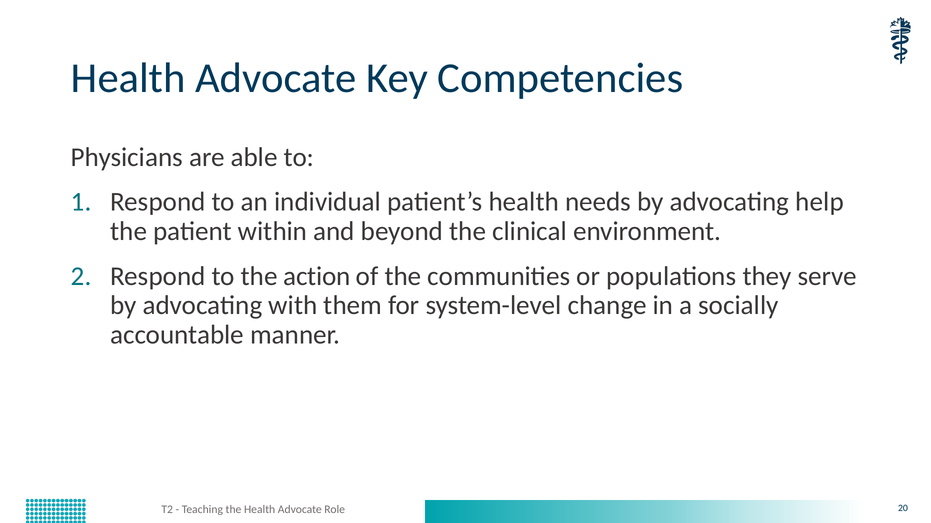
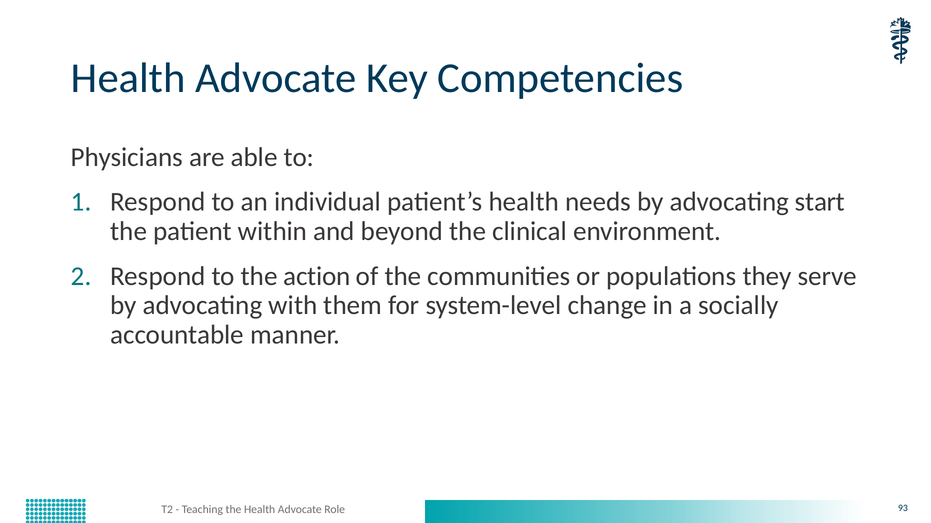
help: help -> start
20: 20 -> 93
